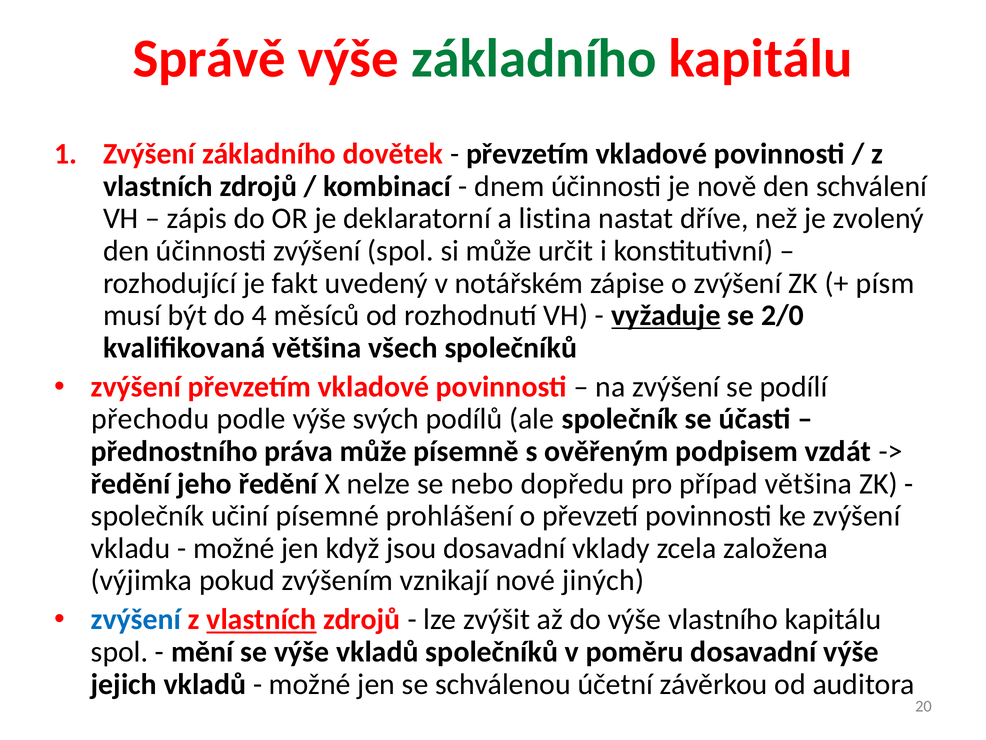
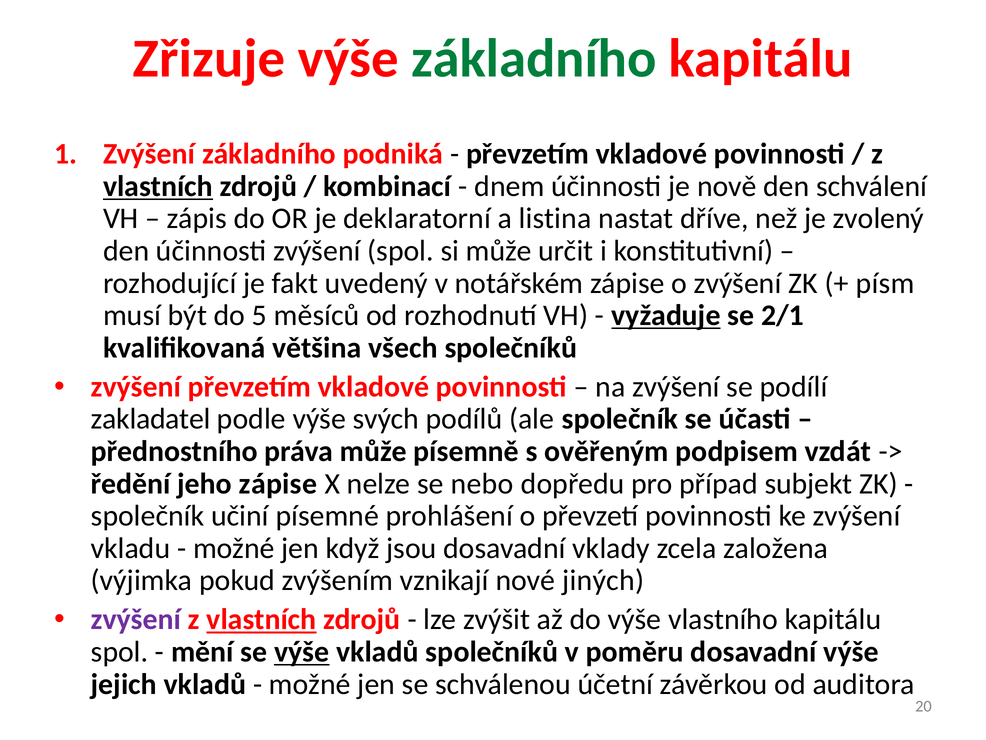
Správě: Správě -> Zřizuje
dovětek: dovětek -> podniká
vlastních at (158, 186) underline: none -> present
4: 4 -> 5
2/0: 2/0 -> 2/1
přechodu: přechodu -> zakladatel
jeho ředění: ředění -> zápise
případ většina: většina -> subjekt
zvýšení at (136, 619) colour: blue -> purple
výše at (302, 651) underline: none -> present
